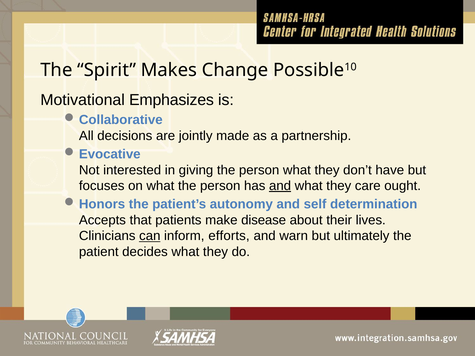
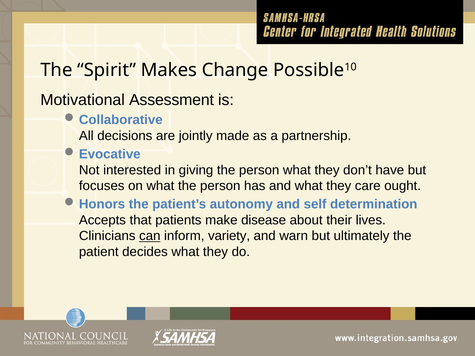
Emphasizes: Emphasizes -> Assessment
and at (280, 186) underline: present -> none
efforts: efforts -> variety
